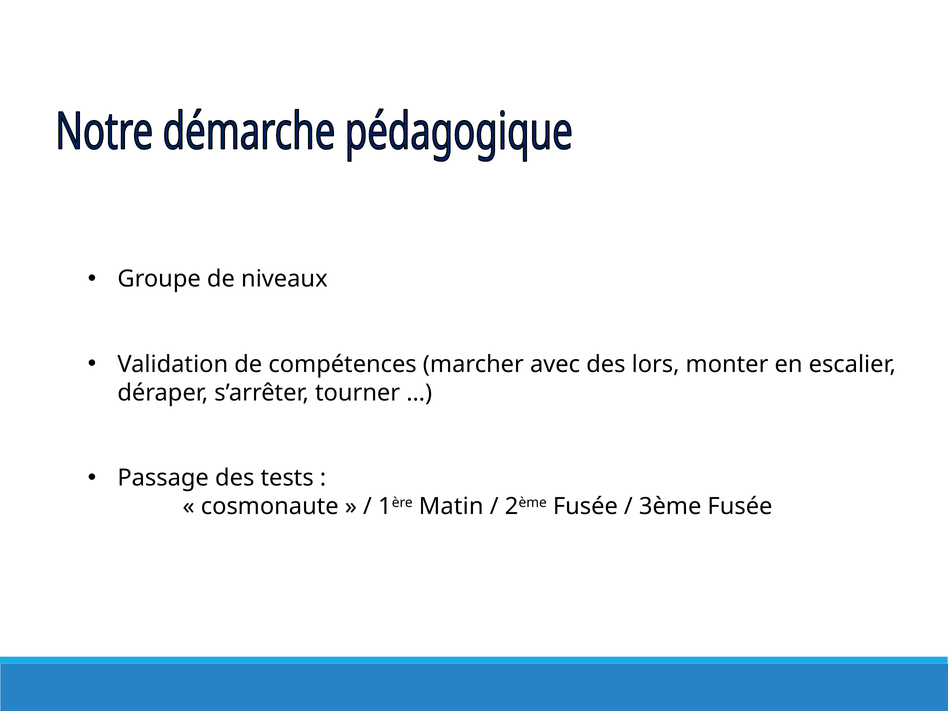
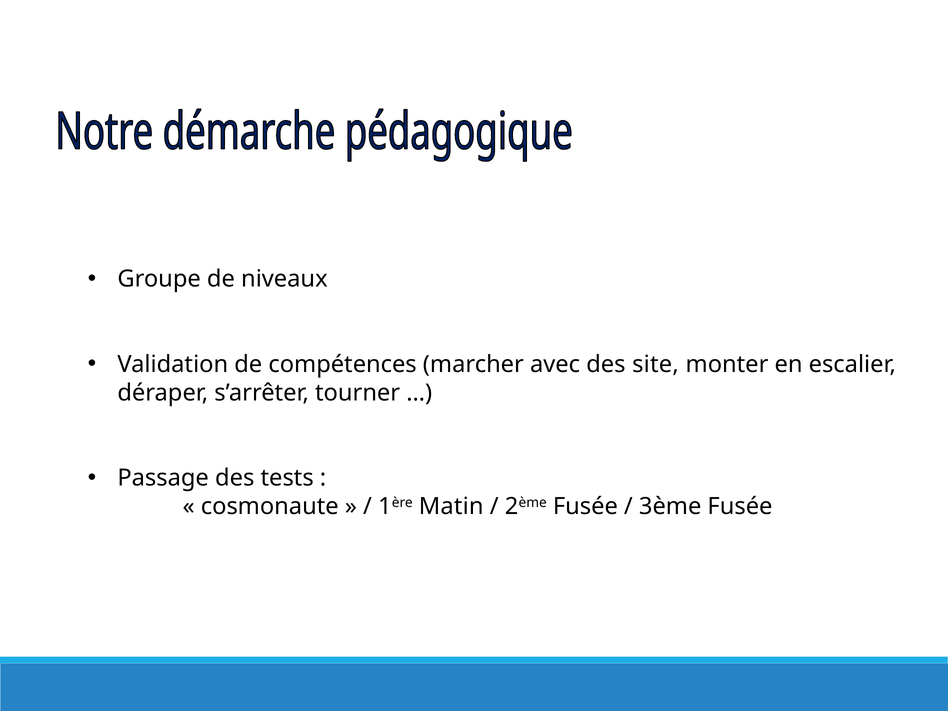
lors: lors -> site
